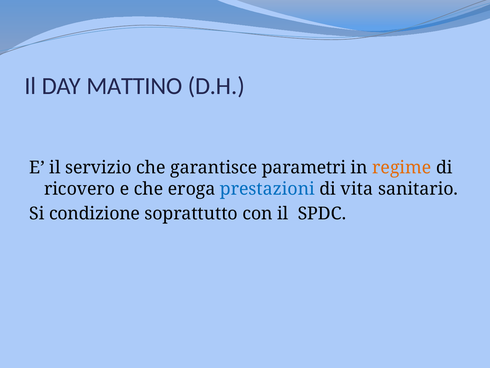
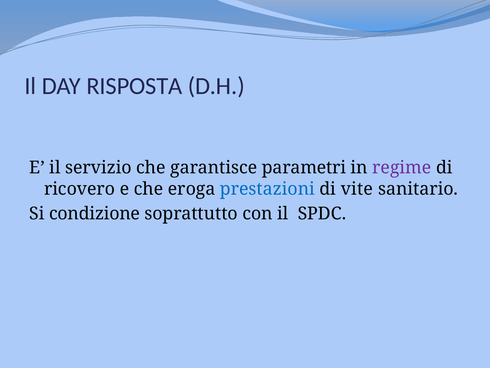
MATTINO: MATTINO -> RISPOSTA
regime colour: orange -> purple
vita: vita -> vite
